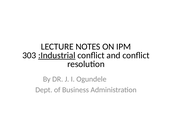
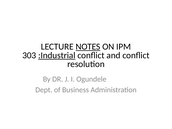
NOTES underline: none -> present
